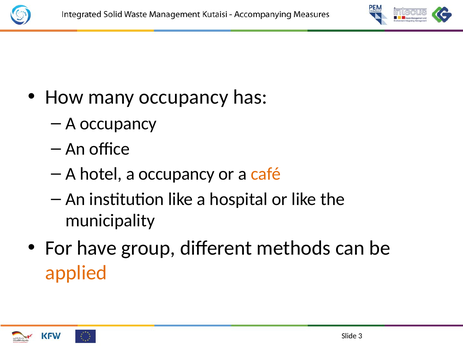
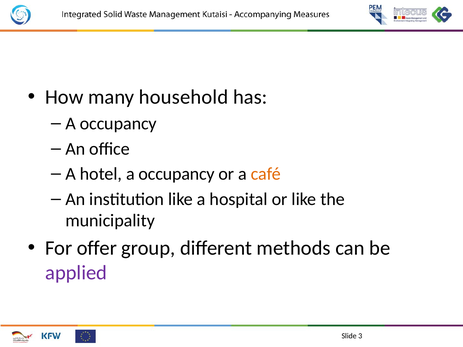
many occupancy: occupancy -> household
have: have -> offer
applied colour: orange -> purple
